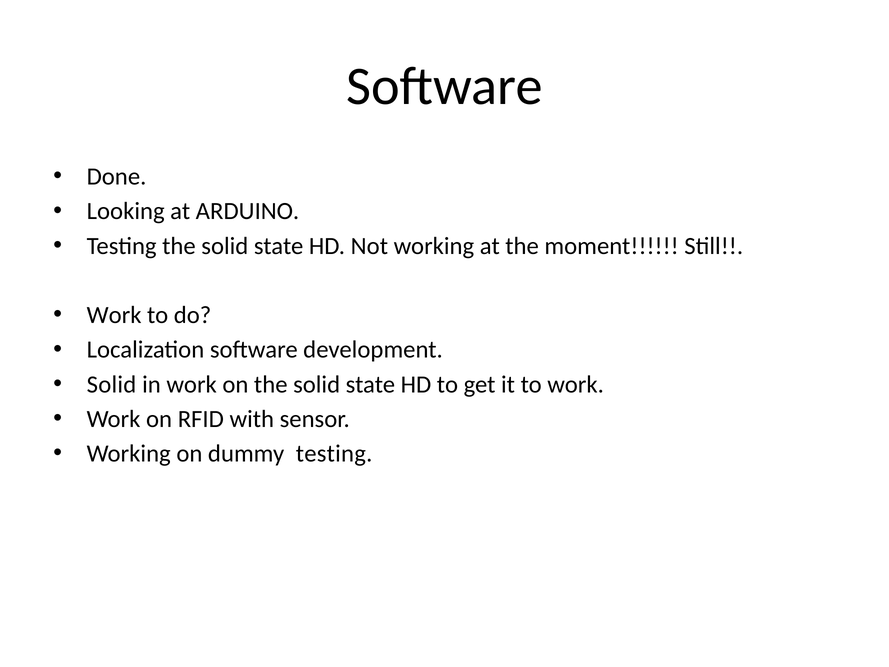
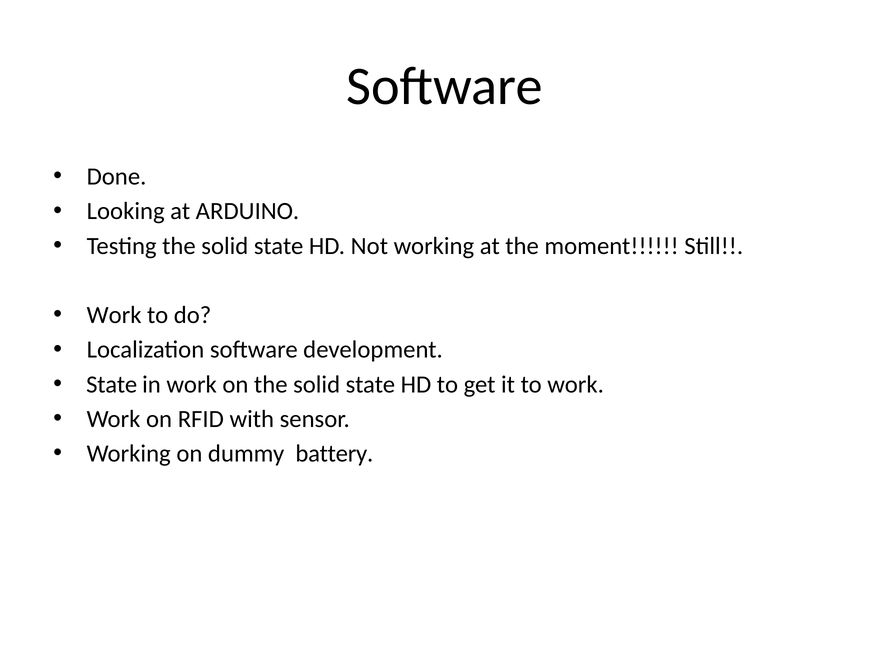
Solid at (111, 384): Solid -> State
dummy testing: testing -> battery
